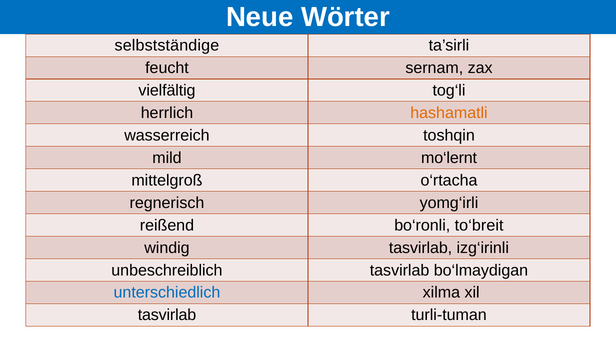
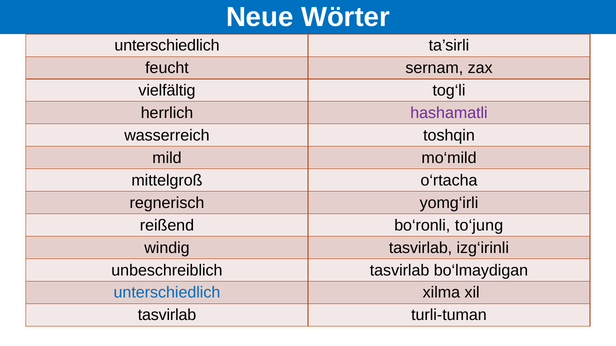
selbstständige at (167, 46): selbstständige -> unterschiedlich
hashamatli colour: orange -> purple
mo‘lernt: mo‘lernt -> mo‘mild
to‘breit: to‘breit -> to‘jung
